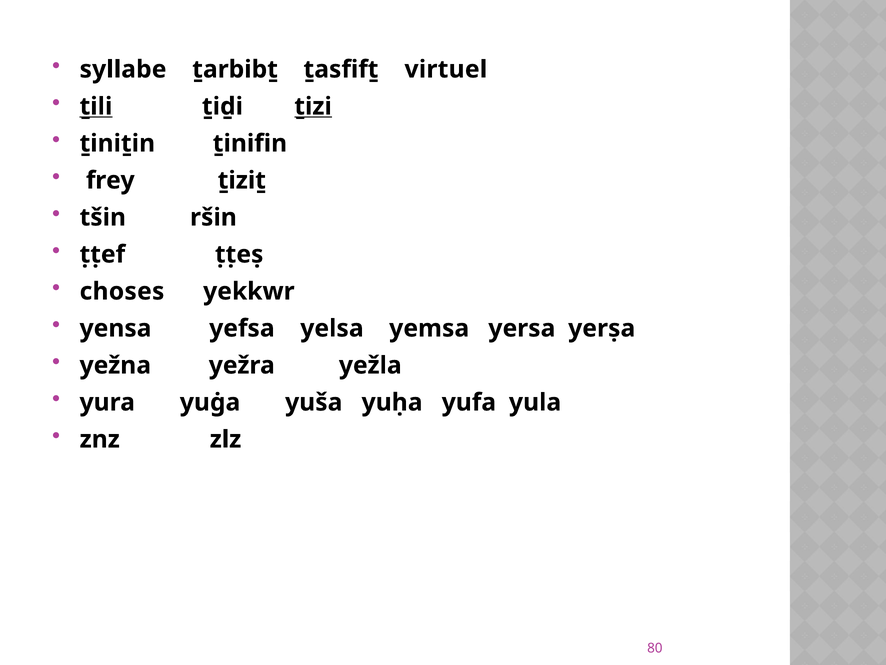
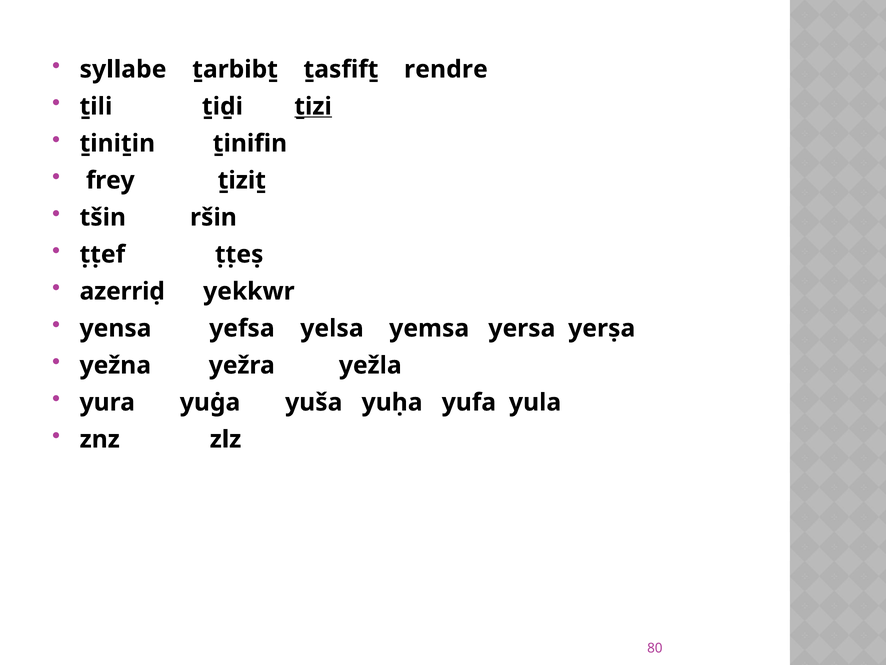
virtuel: virtuel -> rendre
ṯili underline: present -> none
choses: choses -> azerriḍ
